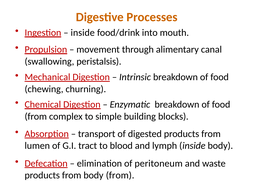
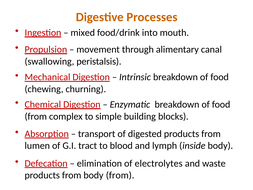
inside at (83, 33): inside -> mixed
peritoneum: peritoneum -> electrolytes
